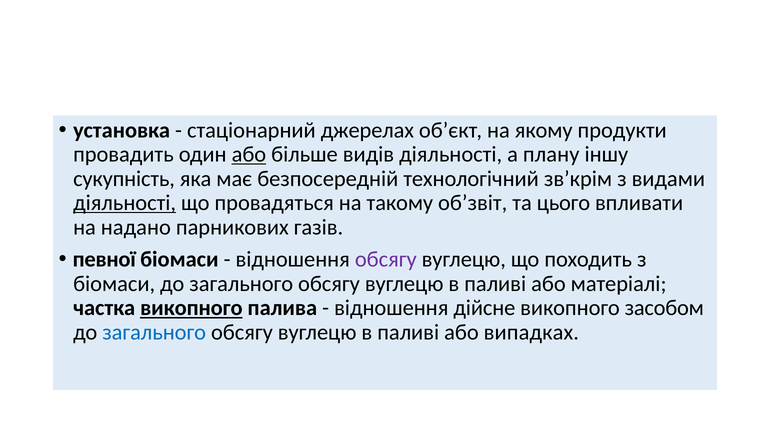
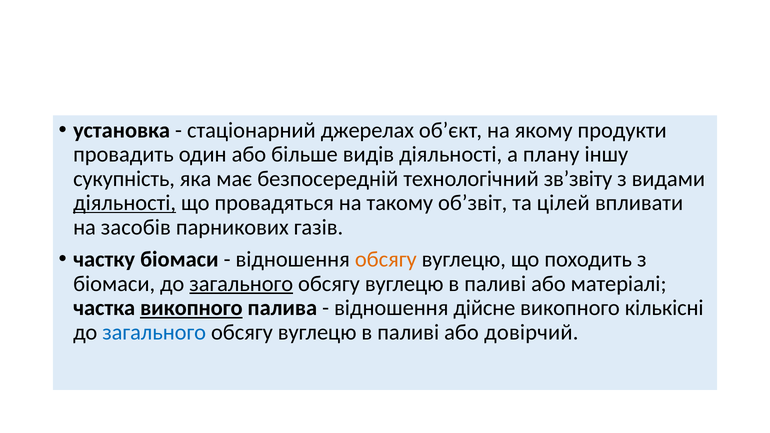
або at (249, 154) underline: present -> none
зв’крім: зв’крім -> зв’звіту
цього: цього -> цілей
надано: надано -> засобів
певної: певної -> частку
обсягу at (386, 260) colour: purple -> orange
загального at (241, 284) underline: none -> present
засобом: засобом -> кількісні
випадках: випадках -> довірчий
